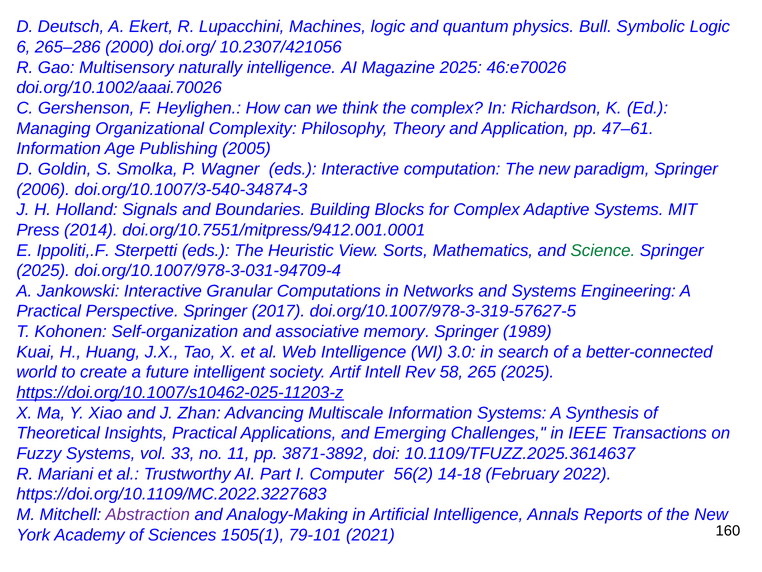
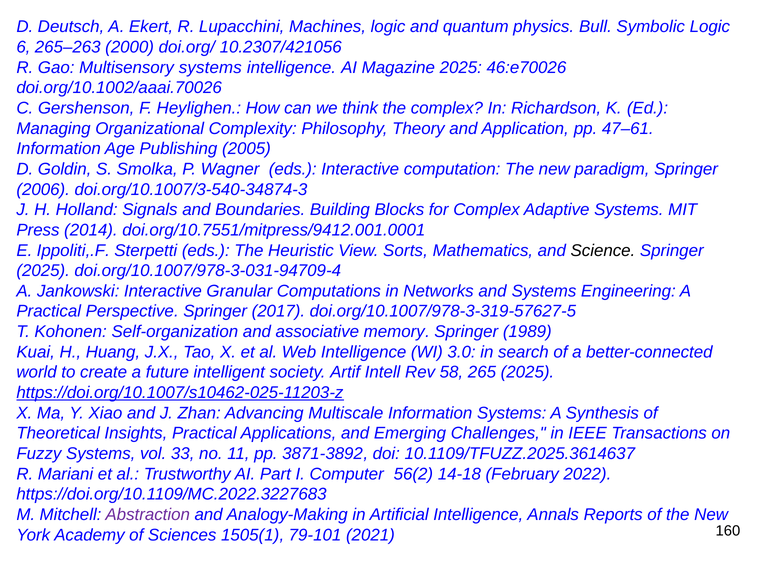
265–286: 265–286 -> 265–263
Multisensory naturally: naturally -> systems
Science colour: green -> black
